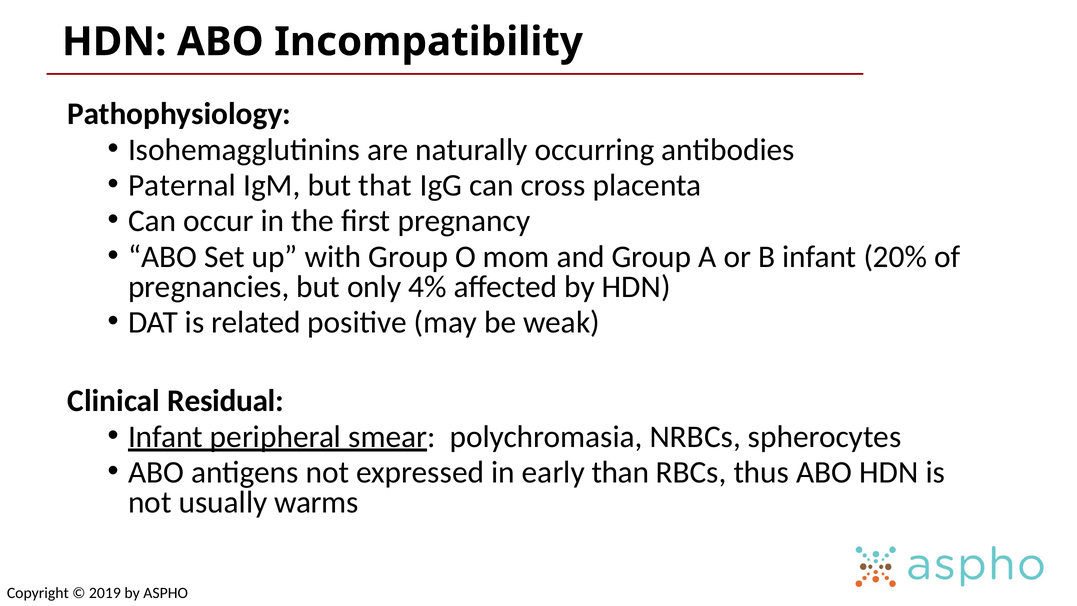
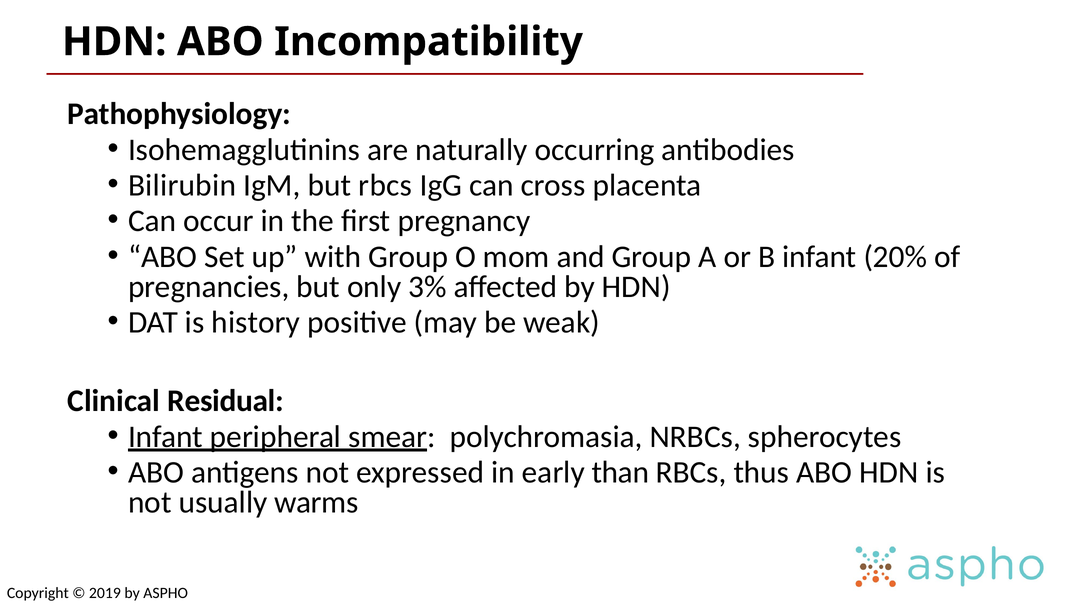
Paternal: Paternal -> Bilirubin
but that: that -> rbcs
4%: 4% -> 3%
related: related -> history
